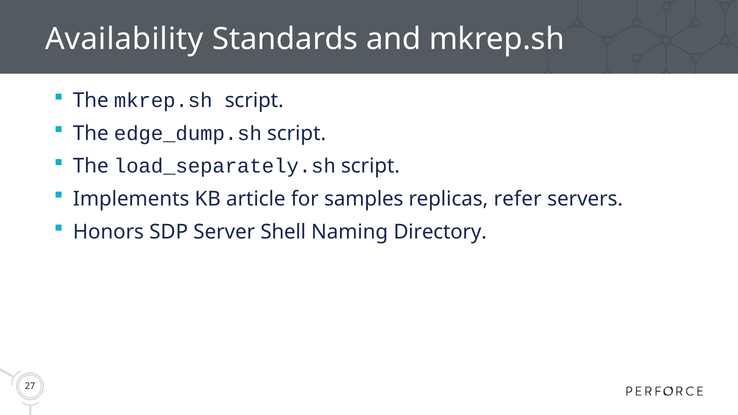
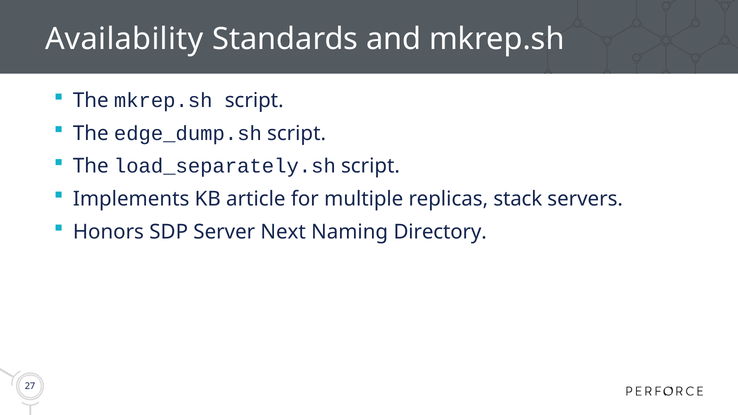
samples: samples -> multiple
refer: refer -> stack
Shell: Shell -> Next
